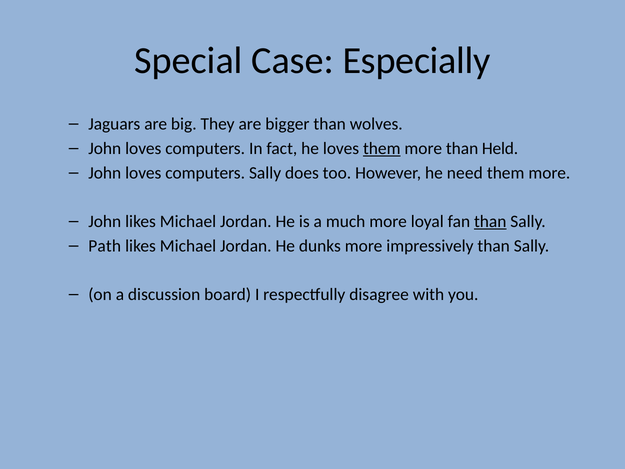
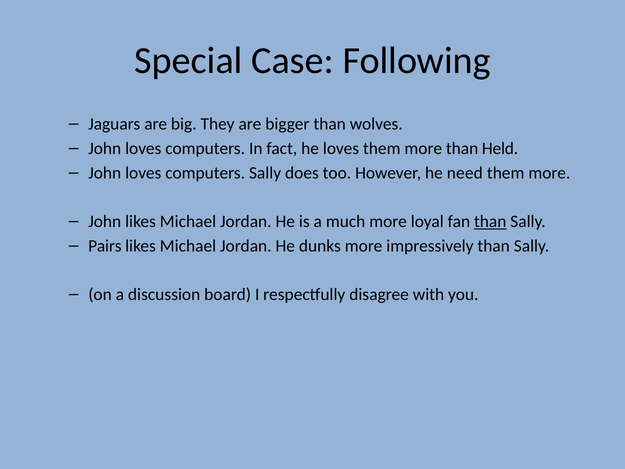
Especially: Especially -> Following
them at (382, 148) underline: present -> none
Path: Path -> Pairs
